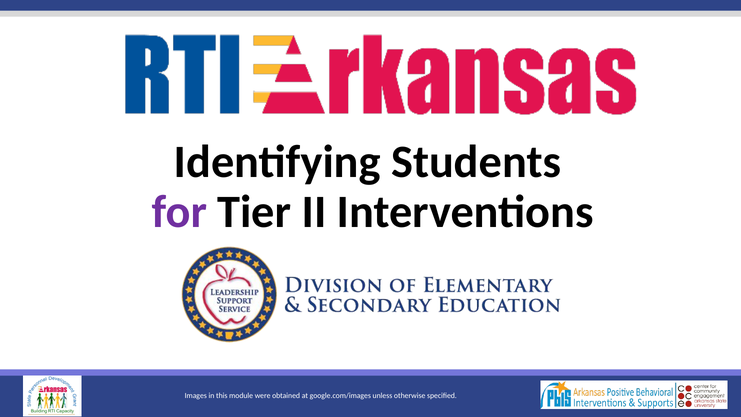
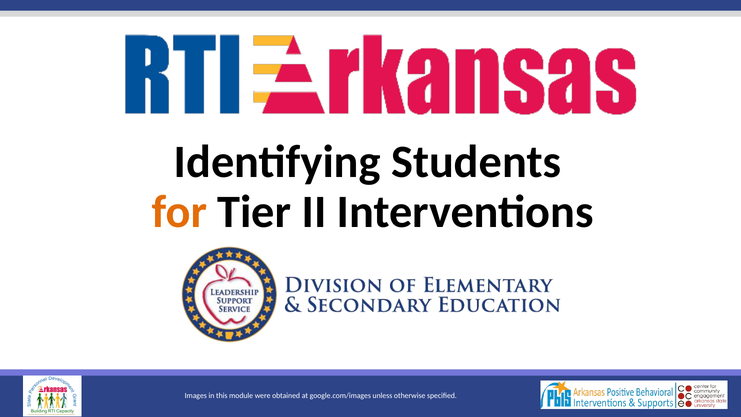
for colour: purple -> orange
